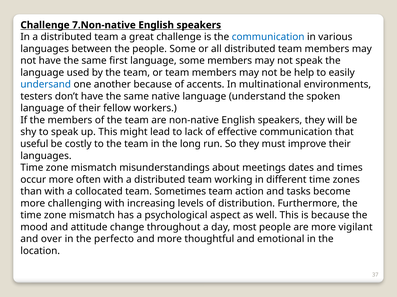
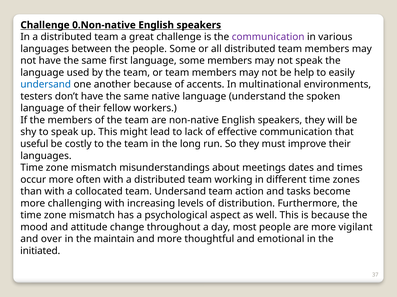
7.Non-native: 7.Non-native -> 0.Non-native
communication at (268, 37) colour: blue -> purple
team Sometimes: Sometimes -> Undersand
perfecto: perfecto -> maintain
location: location -> initiated
